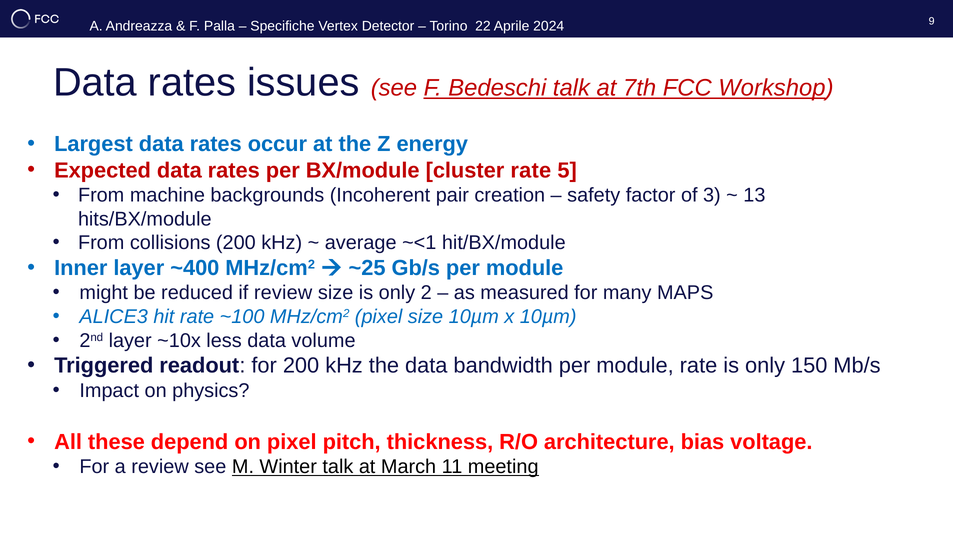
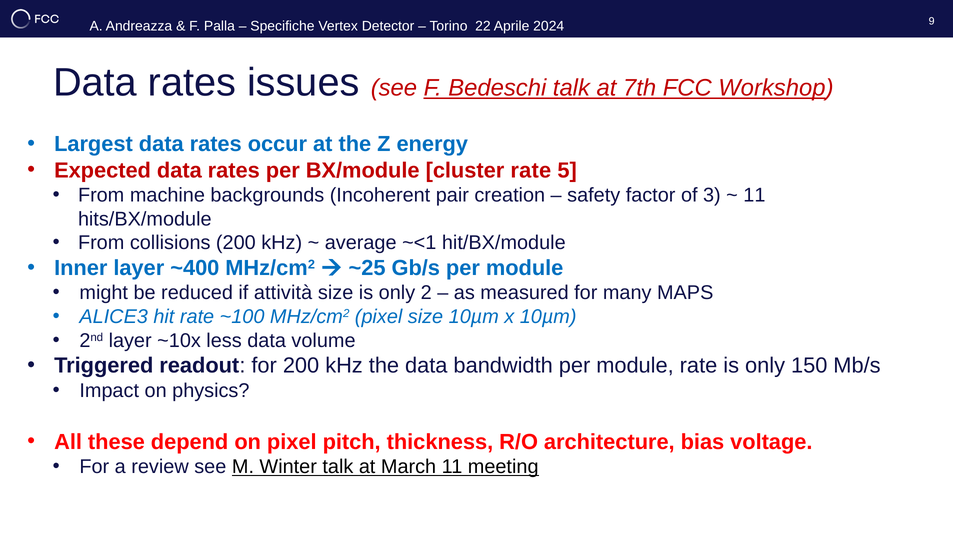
13 at (754, 195): 13 -> 11
if review: review -> attività
